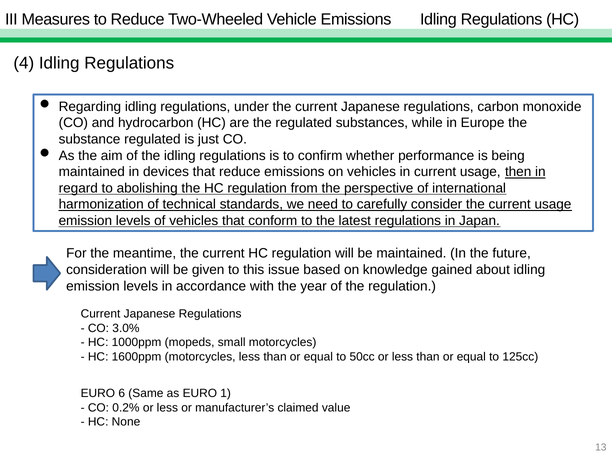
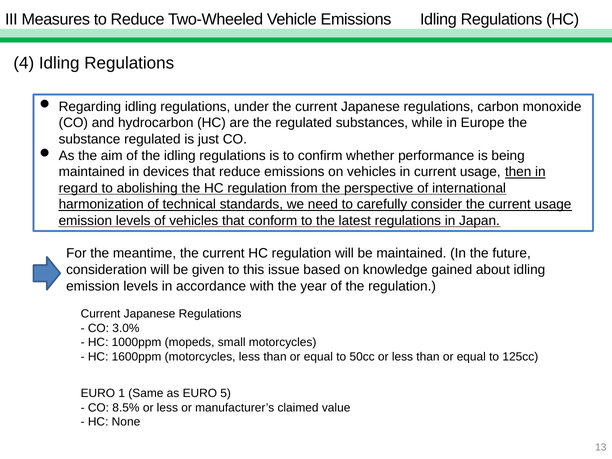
6: 6 -> 1
1: 1 -> 5
0.2%: 0.2% -> 8.5%
